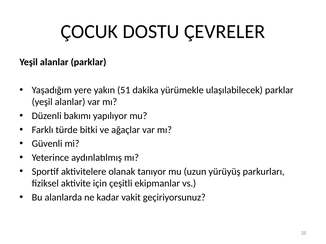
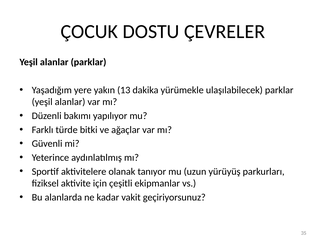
51: 51 -> 13
